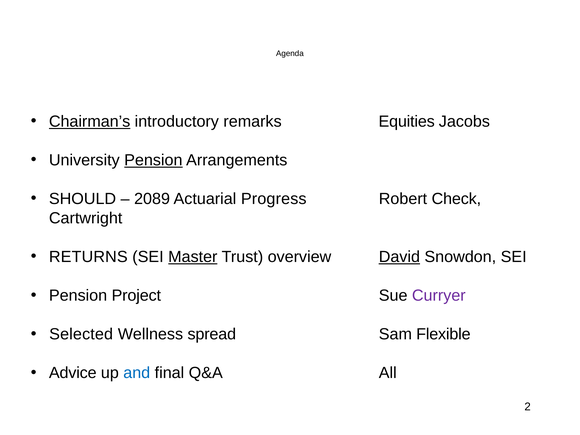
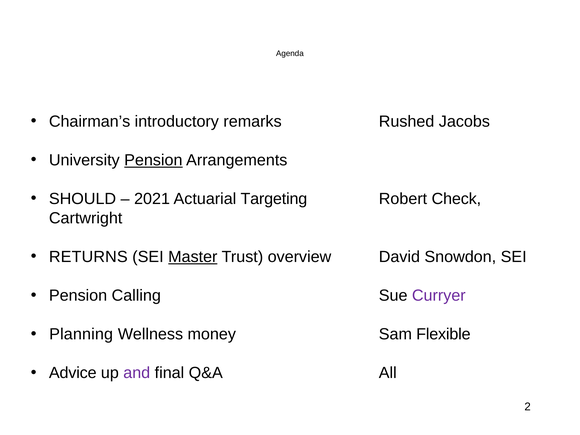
Chairman’s underline: present -> none
Equities: Equities -> Rushed
2089: 2089 -> 2021
Progress: Progress -> Targeting
David underline: present -> none
Project: Project -> Calling
Selected: Selected -> Planning
spread: spread -> money
and colour: blue -> purple
